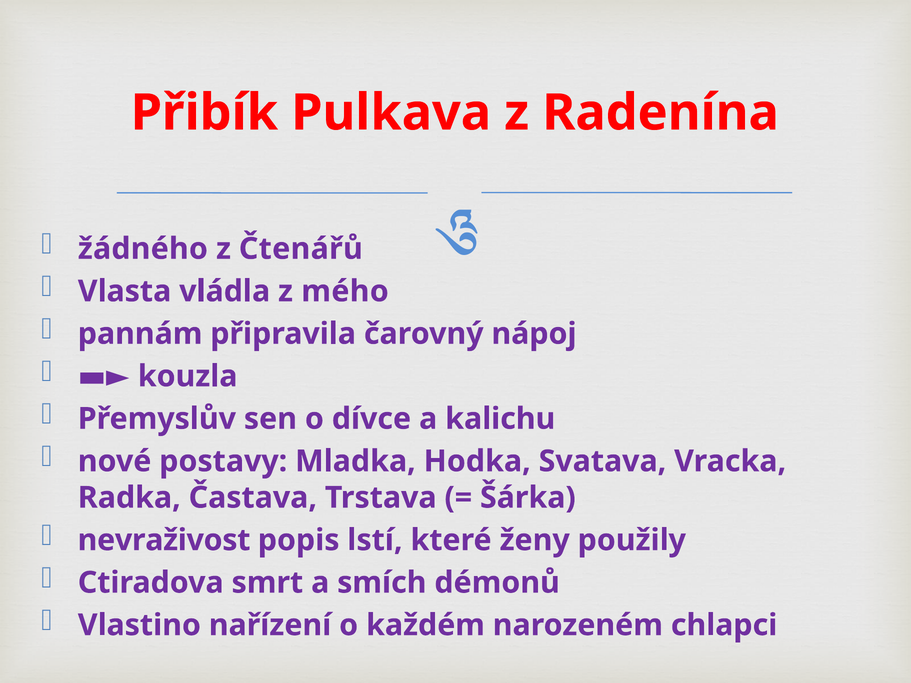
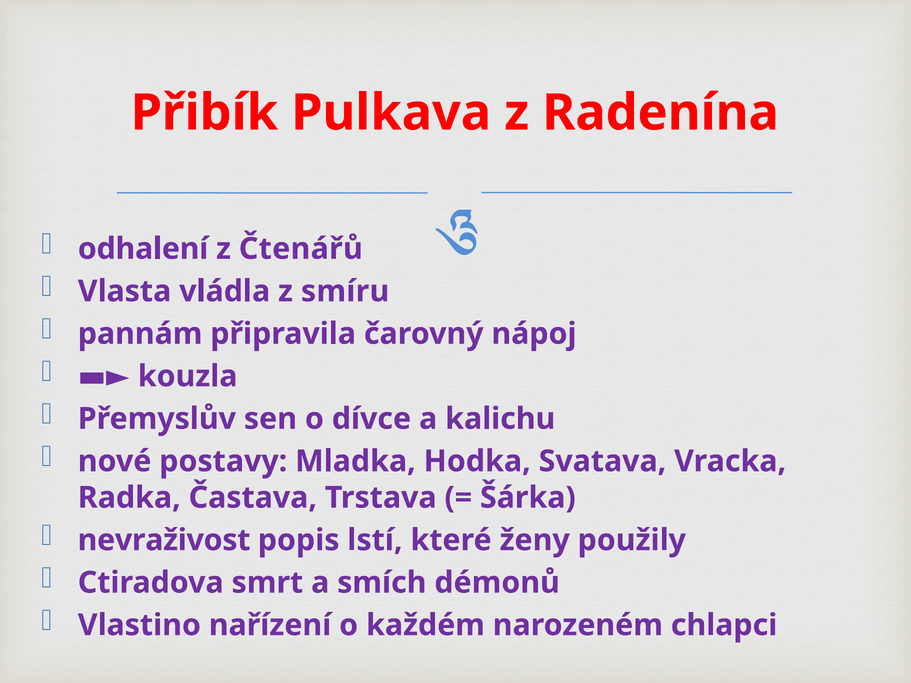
žádného: žádného -> odhalení
mého: mého -> smíru
